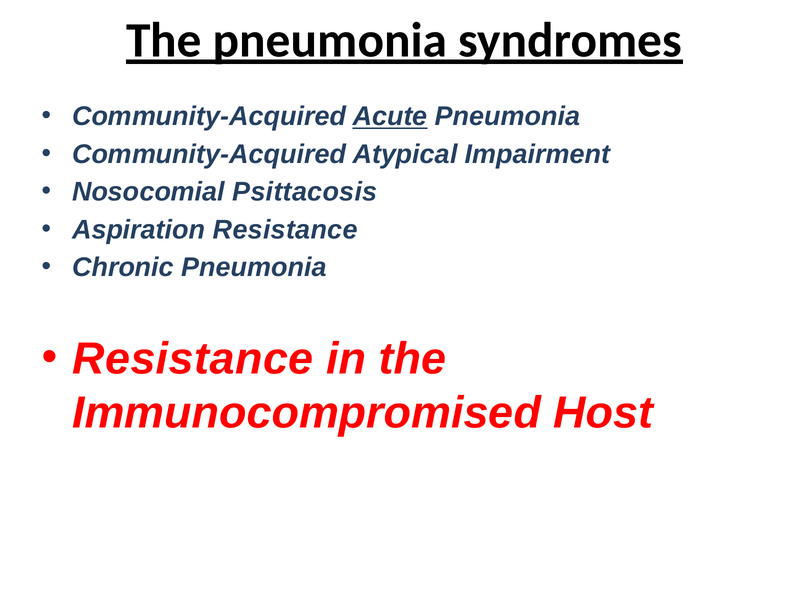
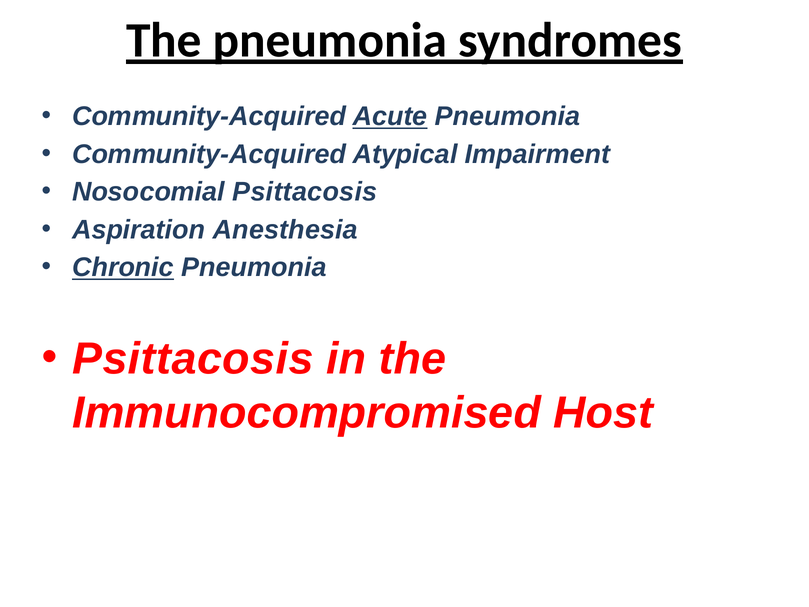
Aspiration Resistance: Resistance -> Anesthesia
Chronic underline: none -> present
Resistance at (193, 359): Resistance -> Psittacosis
